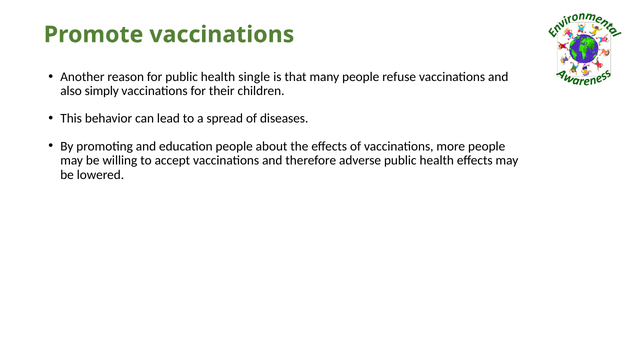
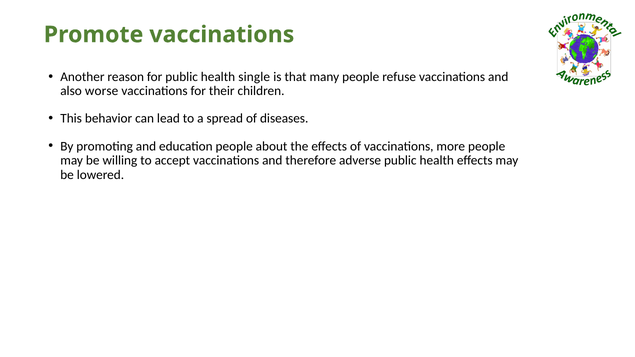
simply: simply -> worse
